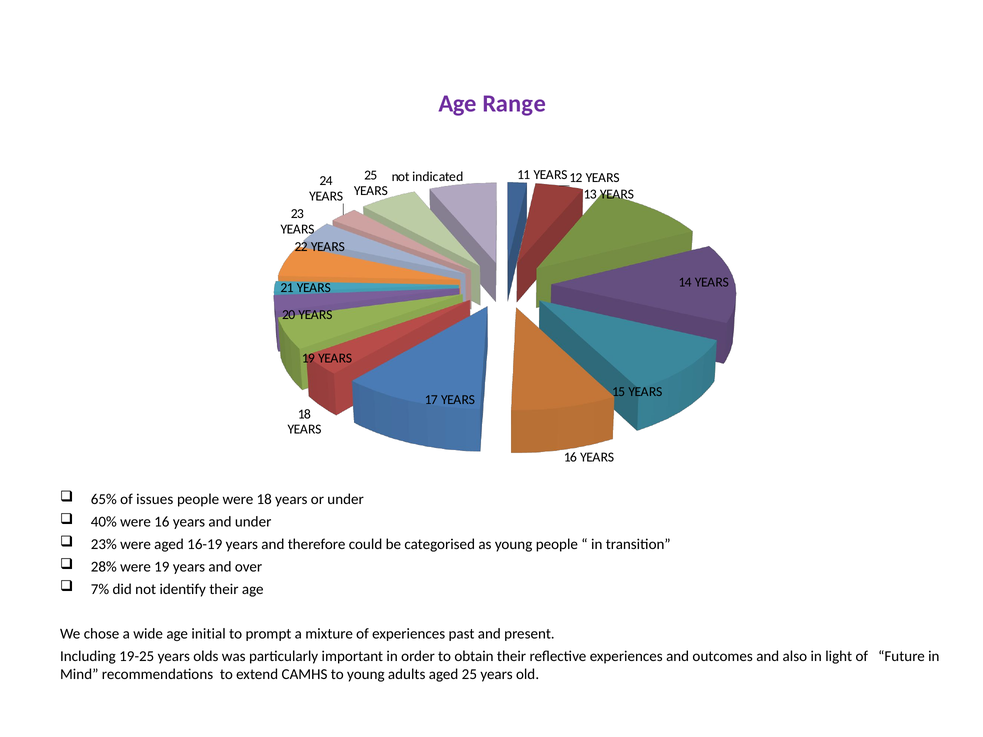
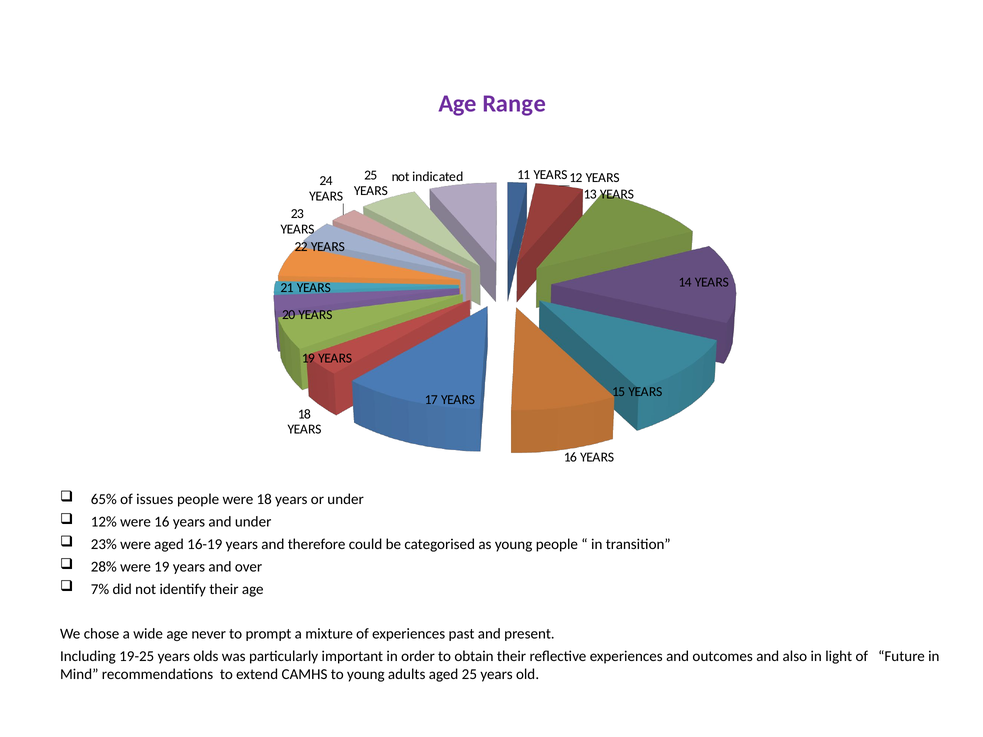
40%: 40% -> 12%
initial: initial -> never
